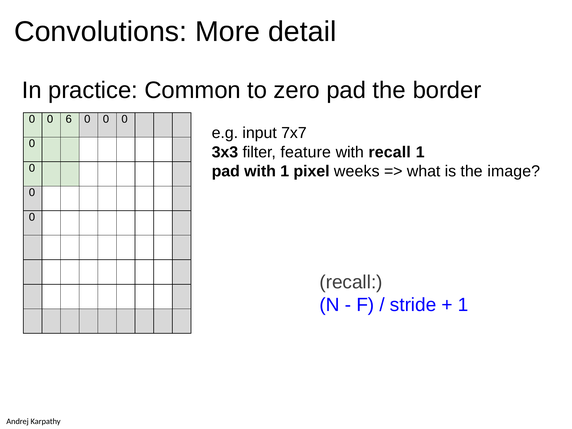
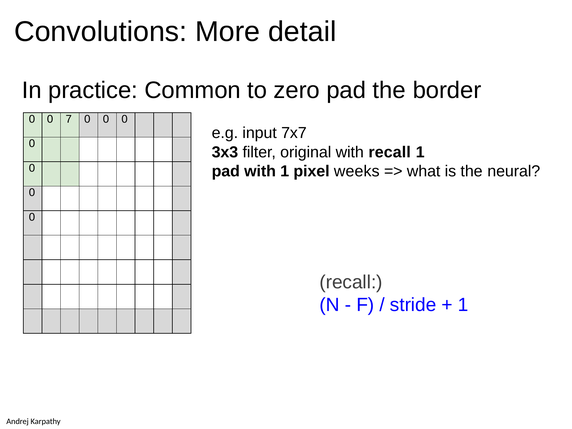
6: 6 -> 7
feature: feature -> original
image: image -> neural
